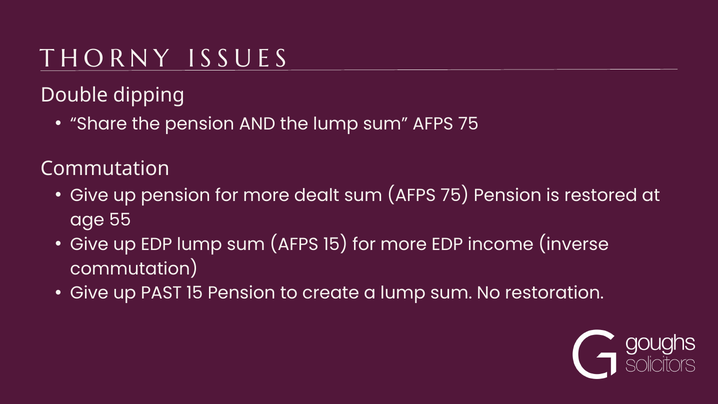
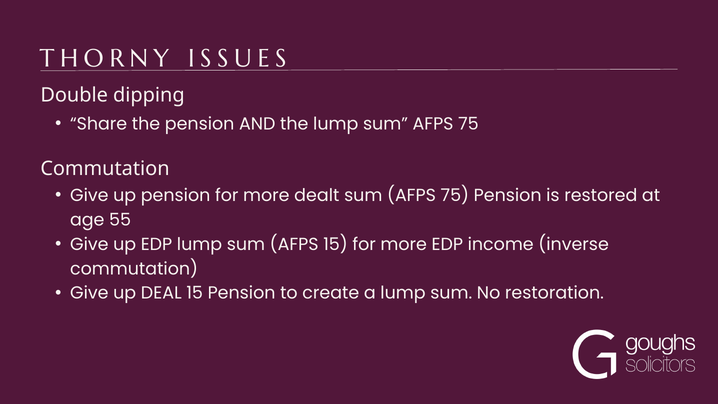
PAST: PAST -> DEAL
